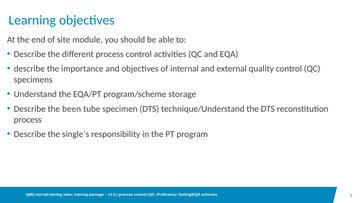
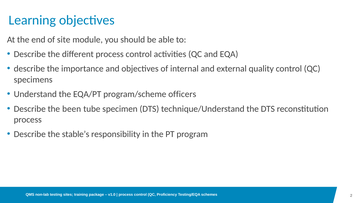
storage: storage -> officers
single’s: single’s -> stable’s
